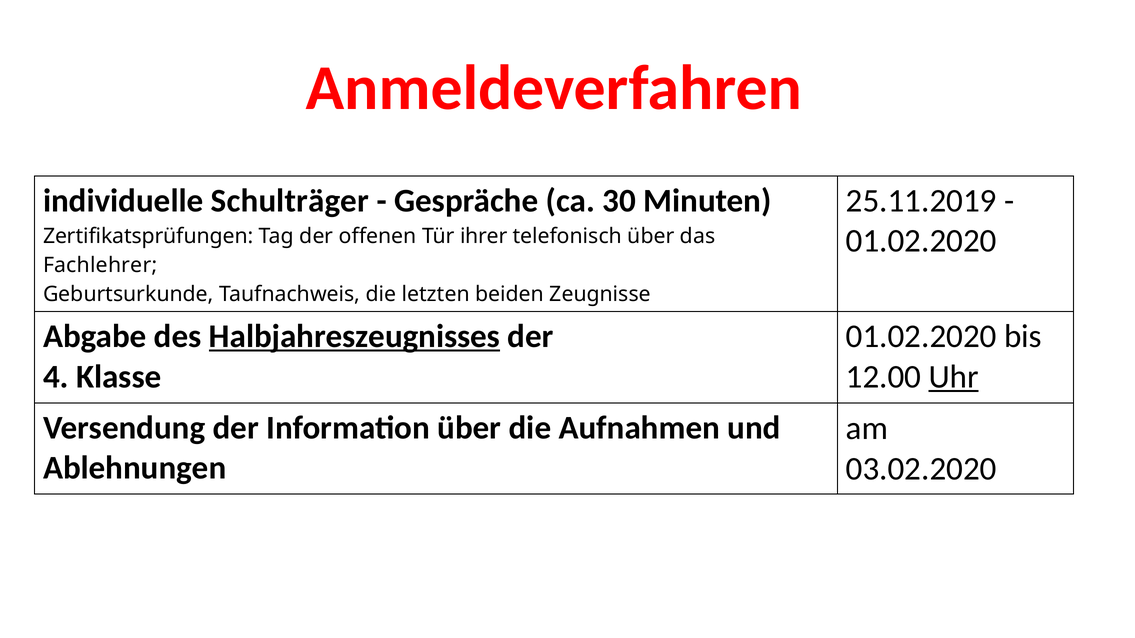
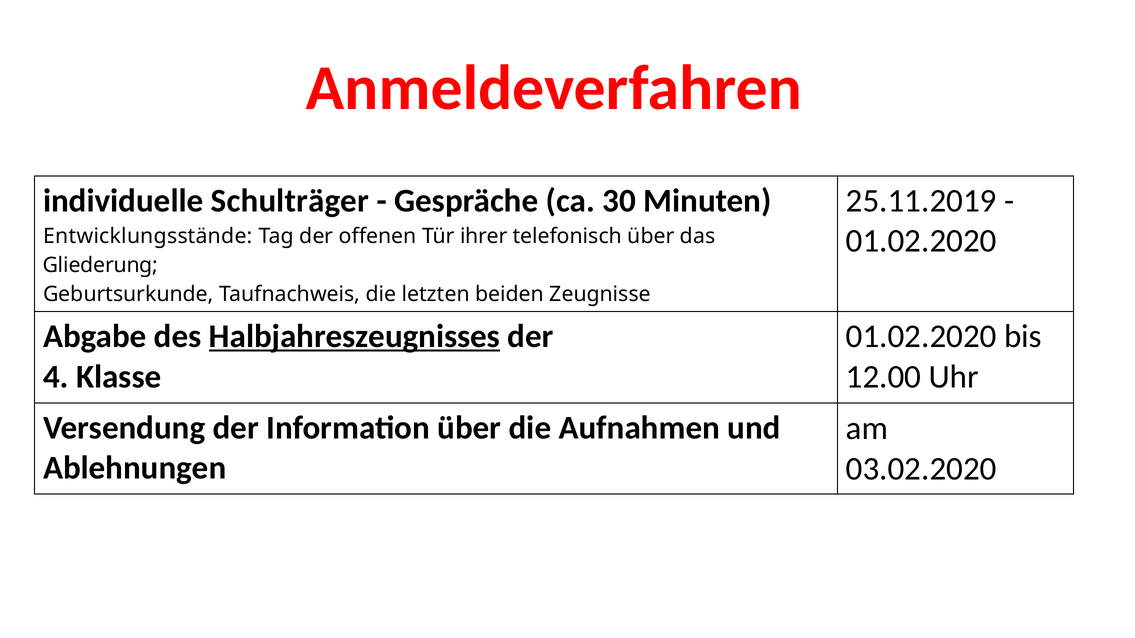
Zertifikatsprüfungen: Zertifikatsprüfungen -> Entwicklungsstände
Fachlehrer: Fachlehrer -> Gliederung
Uhr underline: present -> none
